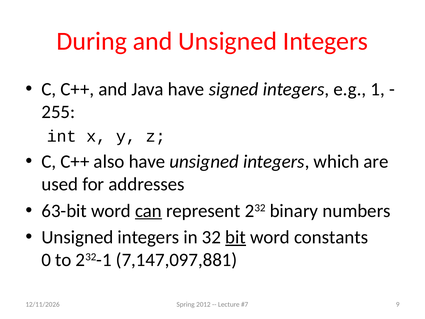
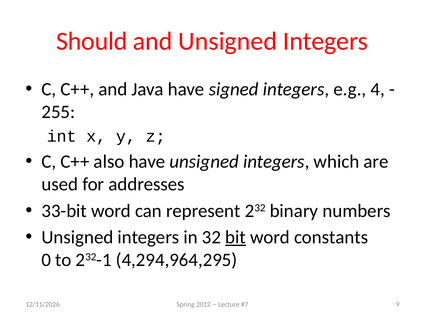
During: During -> Should
1: 1 -> 4
63-bit: 63-bit -> 33-bit
can underline: present -> none
7,147,097,881: 7,147,097,881 -> 4,294,964,295
